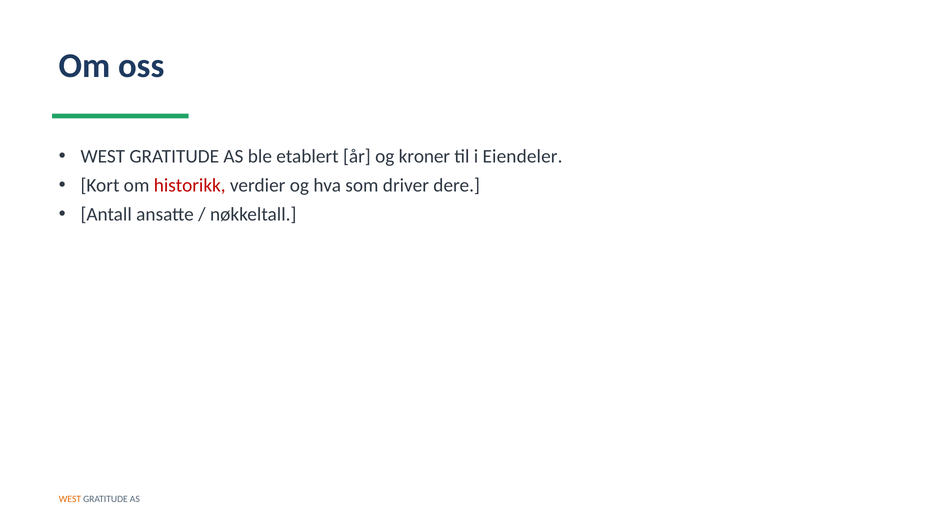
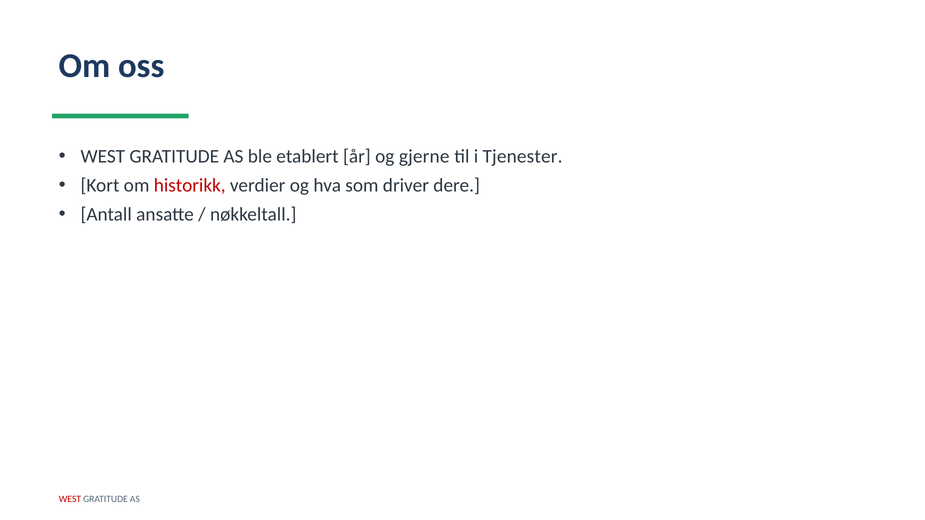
kroner: kroner -> gjerne
Eiendeler: Eiendeler -> Tjenester
WEST at (70, 499) colour: orange -> red
